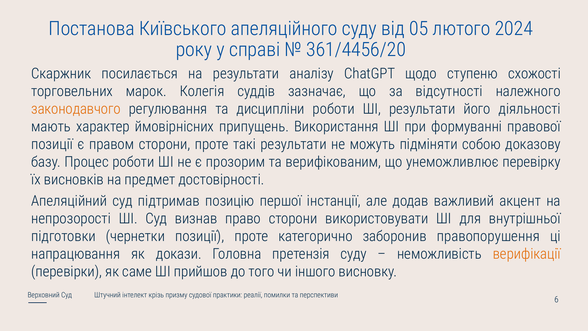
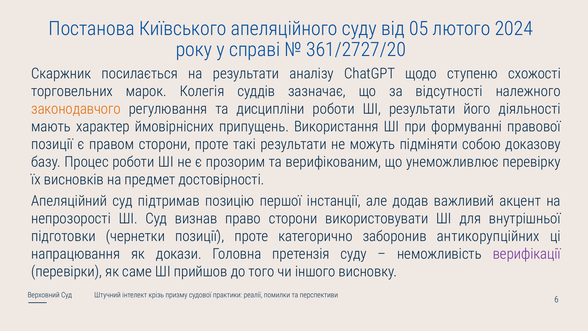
361/4456/20: 361/4456/20 -> 361/2727/20
правопорушення: правопорушення -> антикорупційних
верифікації colour: orange -> purple
